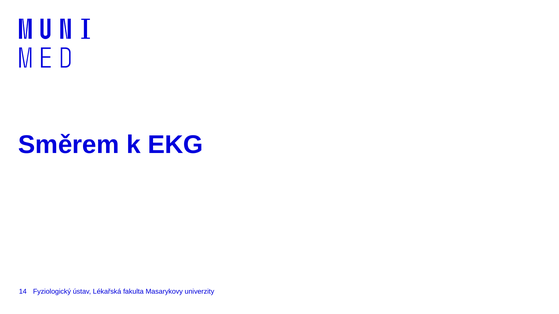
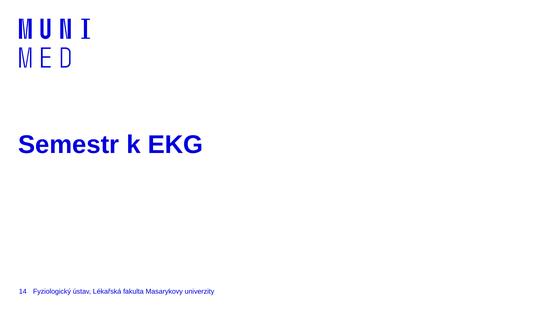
Směrem: Směrem -> Semestr
